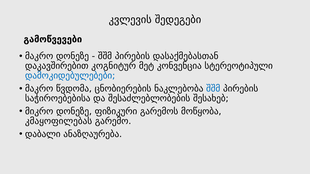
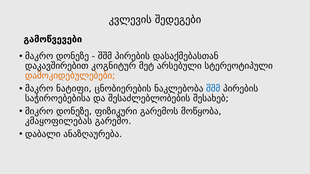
კონვენცია: კონვენცია -> არსებული
დამოკიდებულებები colour: blue -> orange
წვდომა: წვდომა -> ნატიფი
